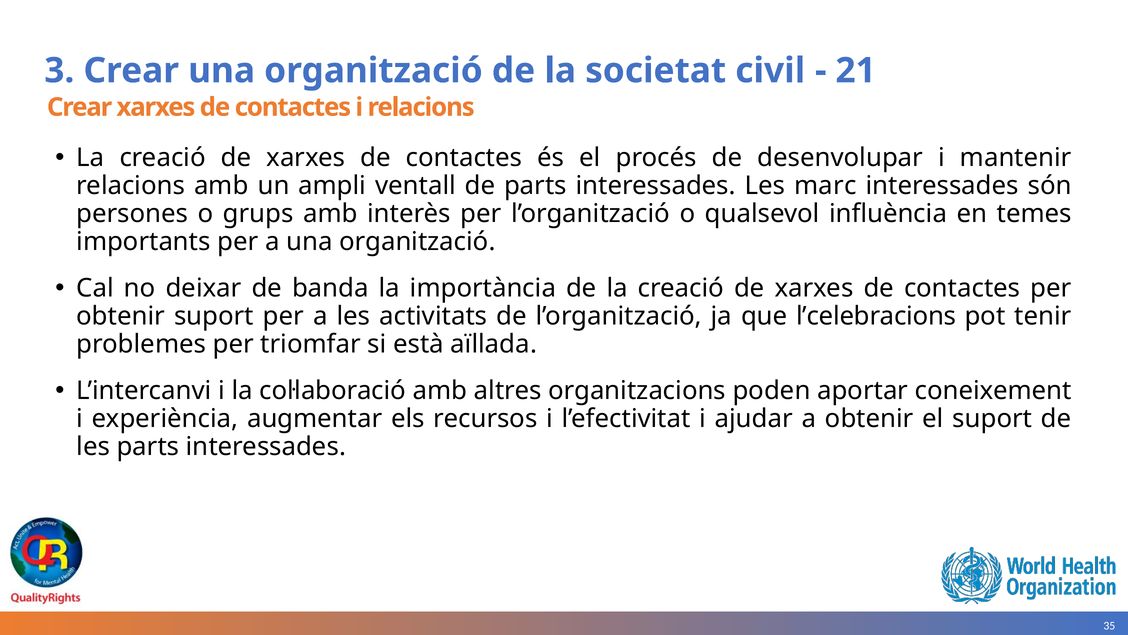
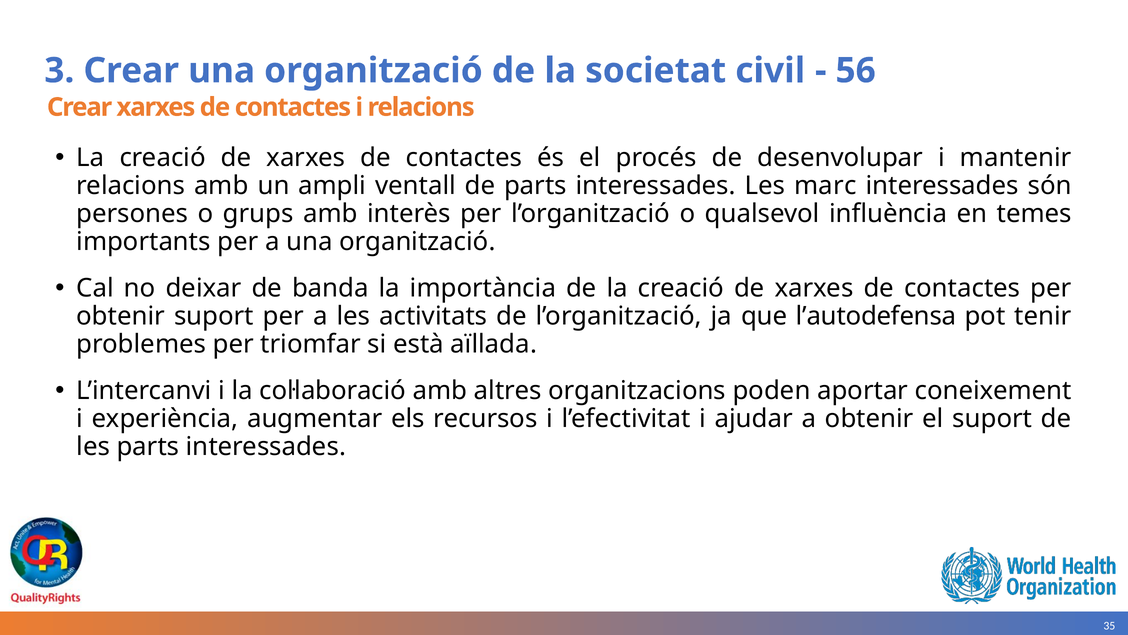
21: 21 -> 56
l’celebracions: l’celebracions -> l’autodefensa
